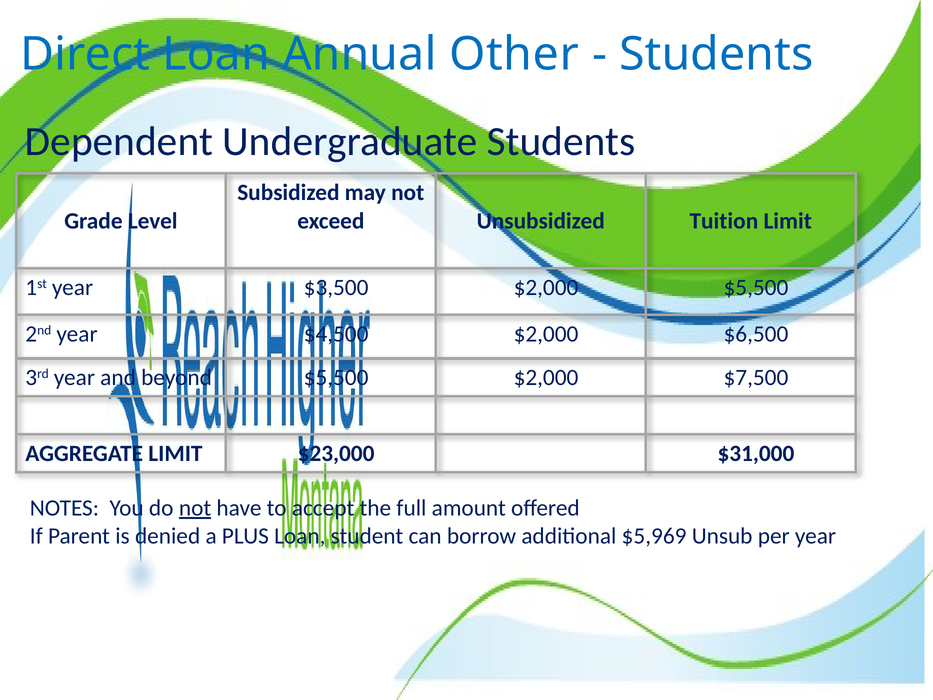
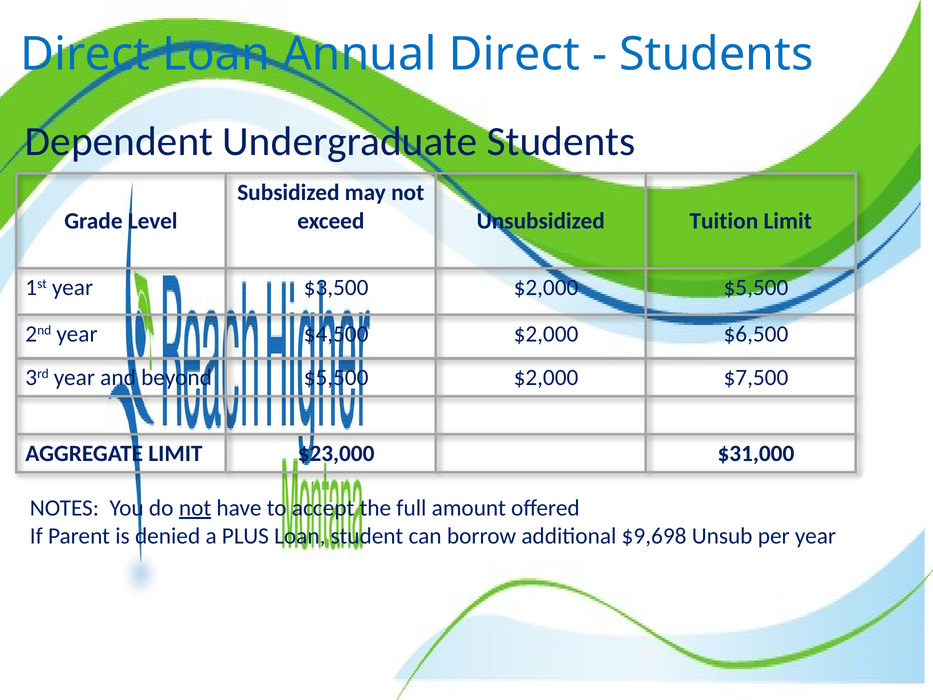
Annual Other: Other -> Direct
$5,969: $5,969 -> $9,698
